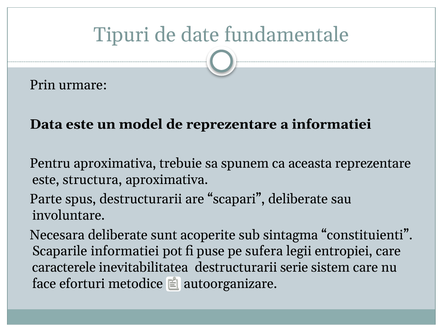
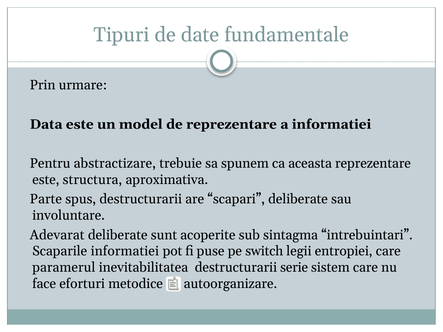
Pentru aproximativa: aproximativa -> abstractizare
Necesara: Necesara -> Adevarat
constituienti: constituienti -> intrebuintari
sufera: sufera -> switch
caracterele: caracterele -> paramerul
